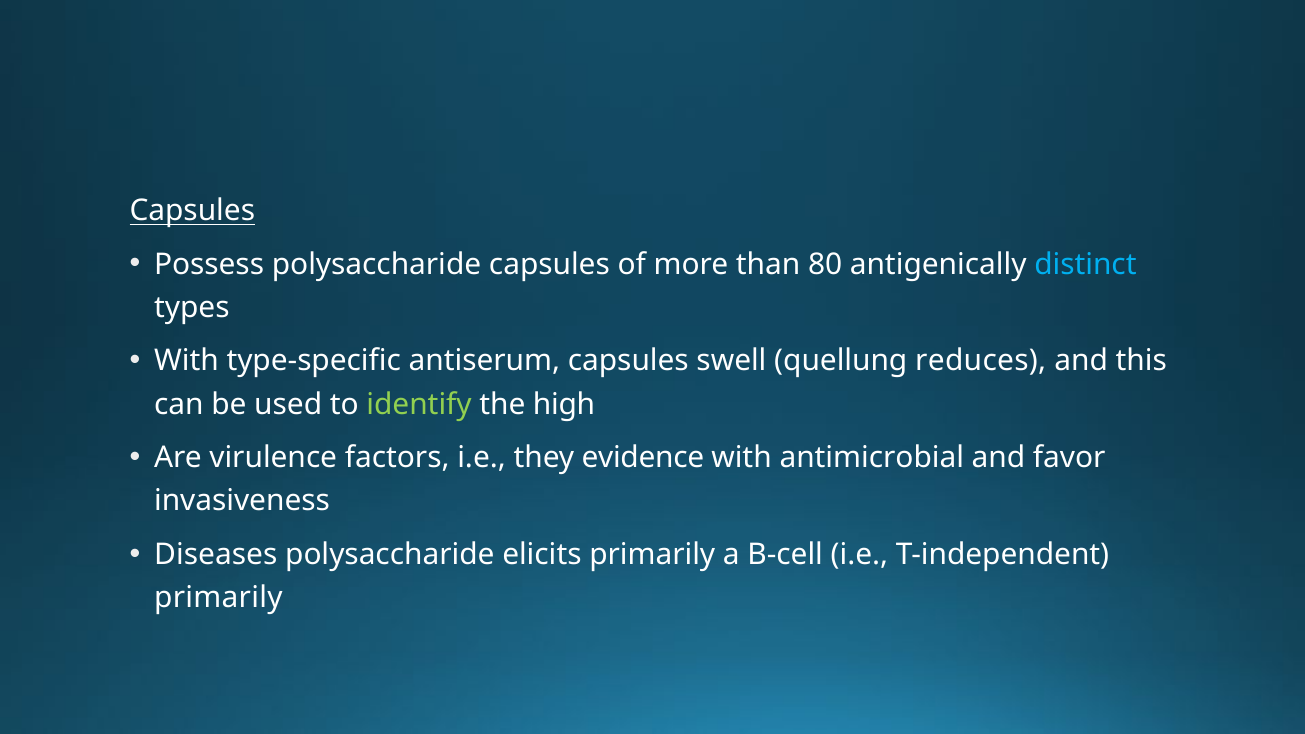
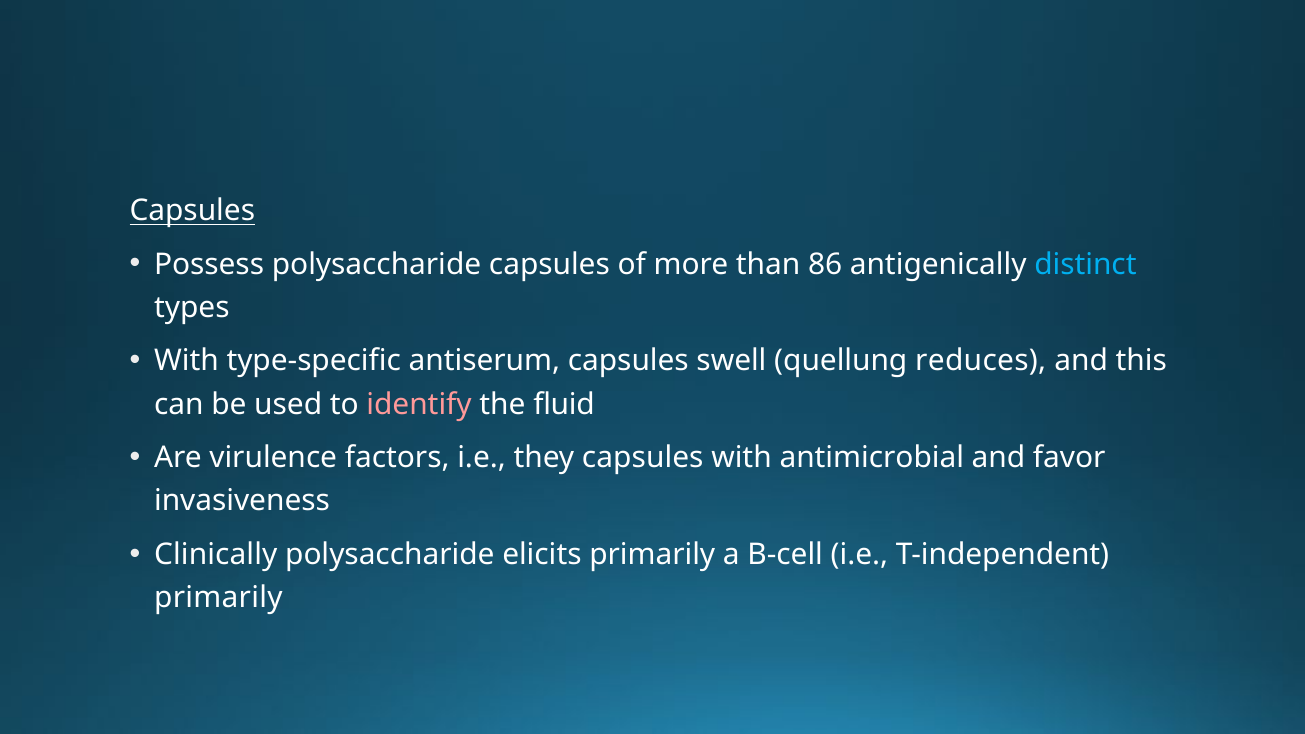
80: 80 -> 86
identify colour: light green -> pink
high: high -> fluid
they evidence: evidence -> capsules
Diseases: Diseases -> Clinically
